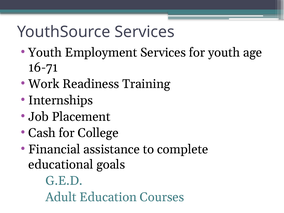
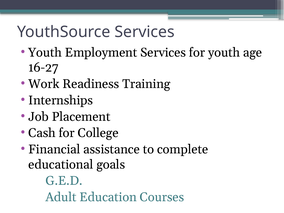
16-71: 16-71 -> 16-27
